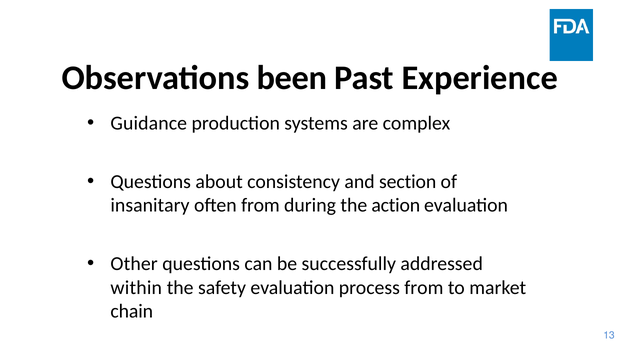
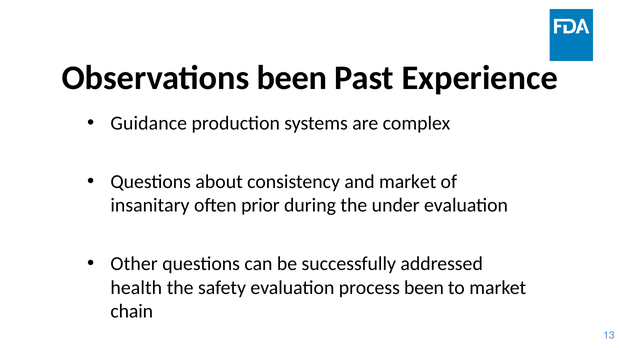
and section: section -> market
often from: from -> prior
action: action -> under
within: within -> health
process from: from -> been
